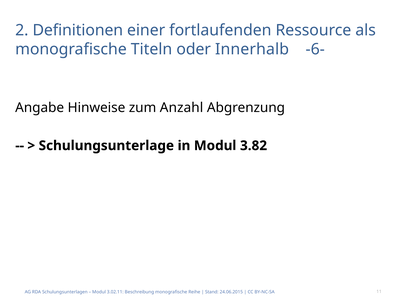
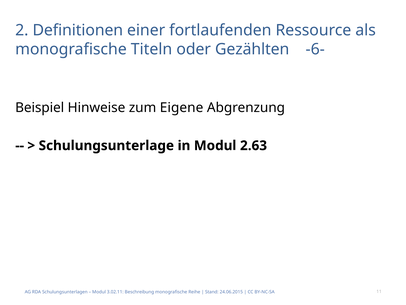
Innerhalb: Innerhalb -> Gezählten
Angabe: Angabe -> Beispiel
Anzahl: Anzahl -> Eigene
3.82: 3.82 -> 2.63
